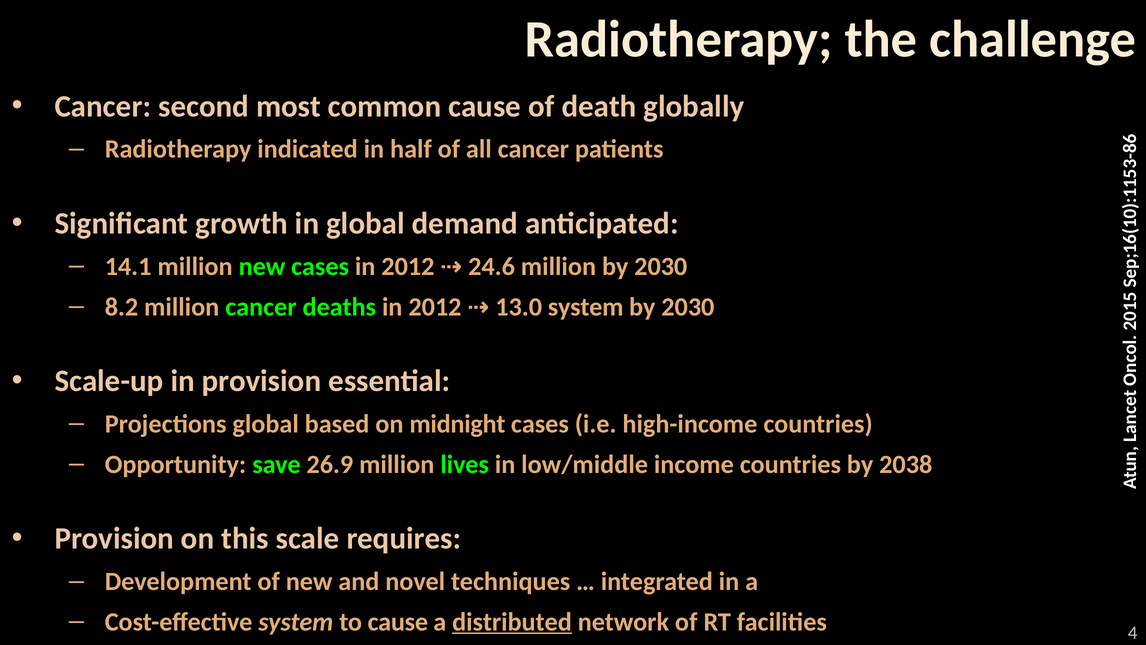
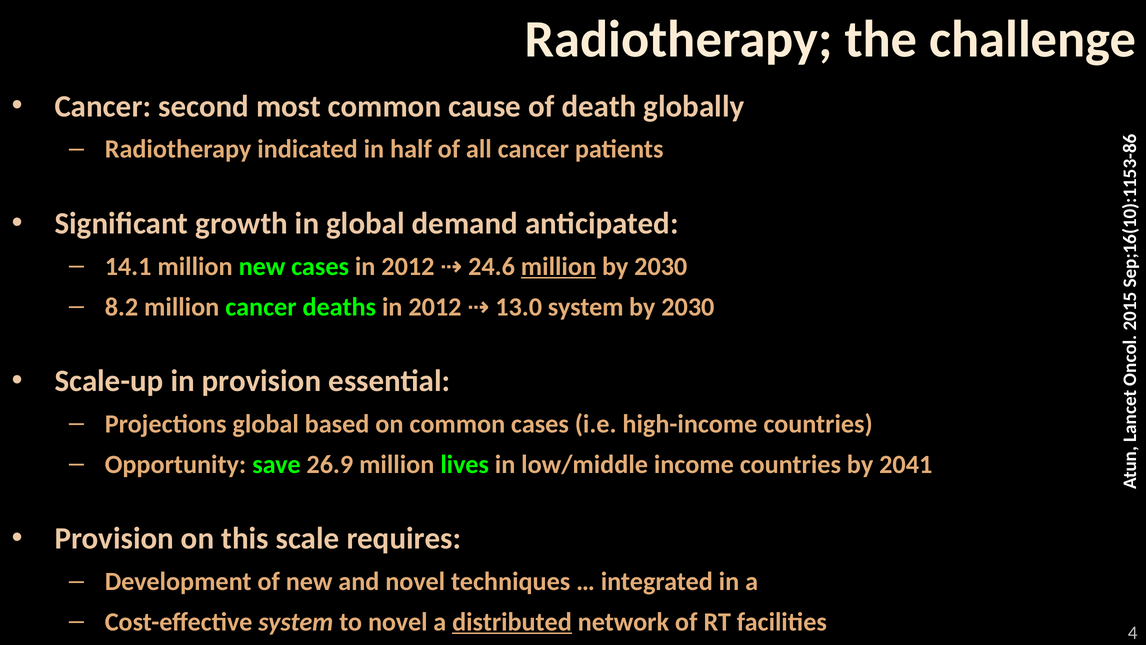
million at (558, 266) underline: none -> present
on midnight: midnight -> common
2038: 2038 -> 2041
to cause: cause -> novel
